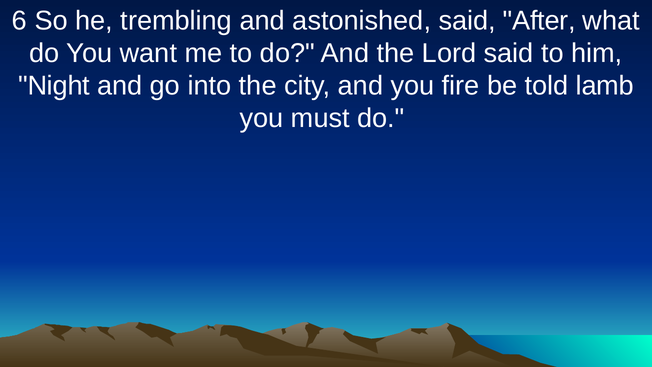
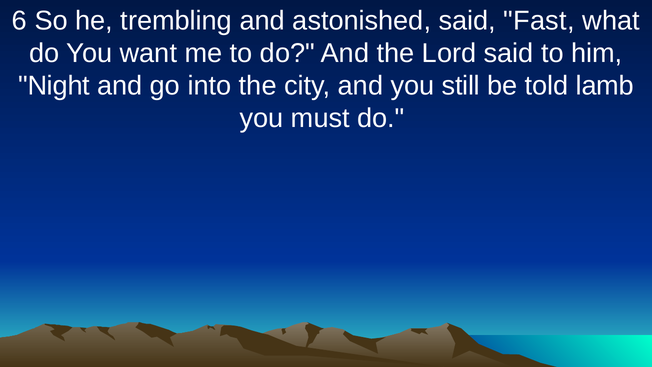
After: After -> Fast
fire: fire -> still
